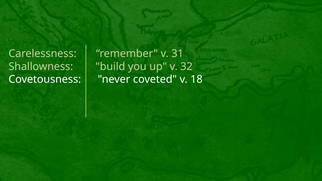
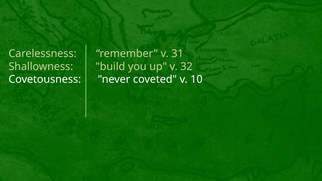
18: 18 -> 10
